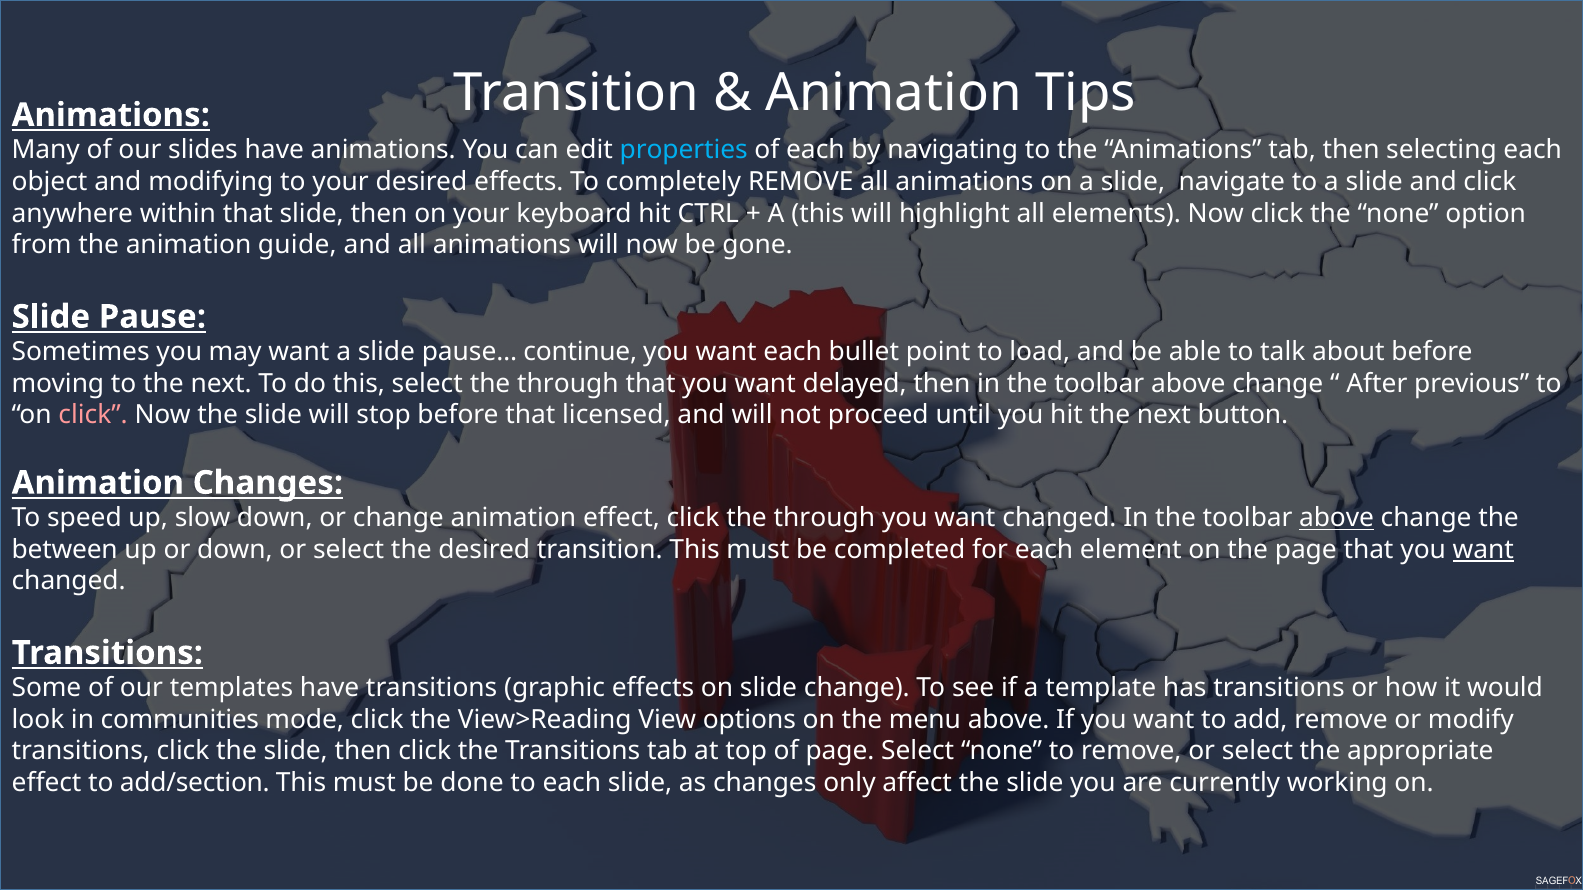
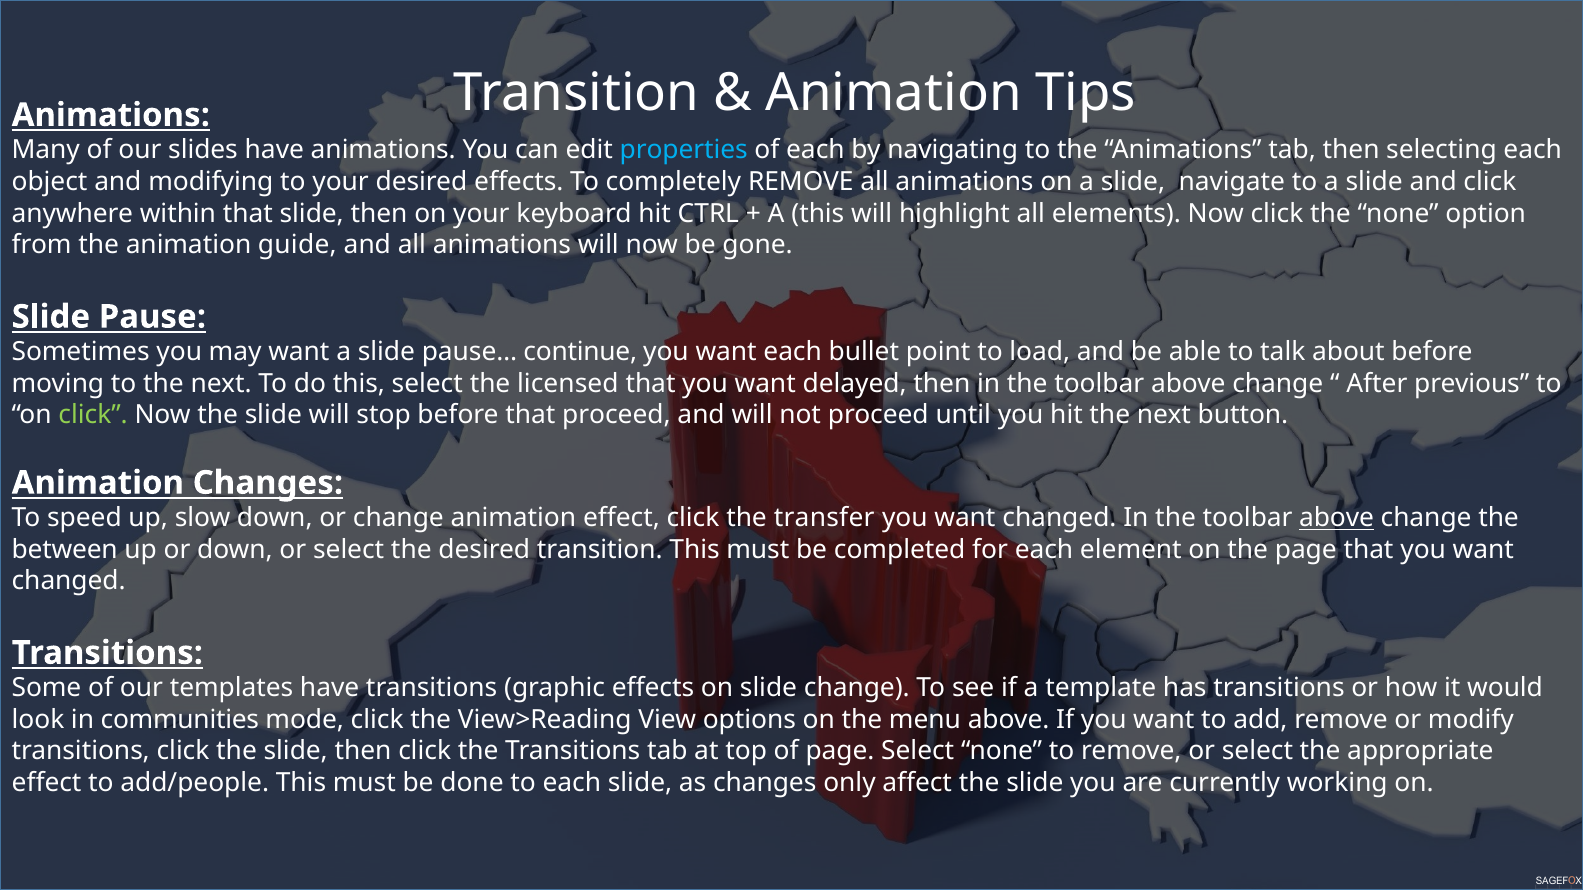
select the through: through -> licensed
click at (93, 415) colour: pink -> light green
that licensed: licensed -> proceed
click the through: through -> transfer
want at (1483, 550) underline: present -> none
add/section: add/section -> add/people
